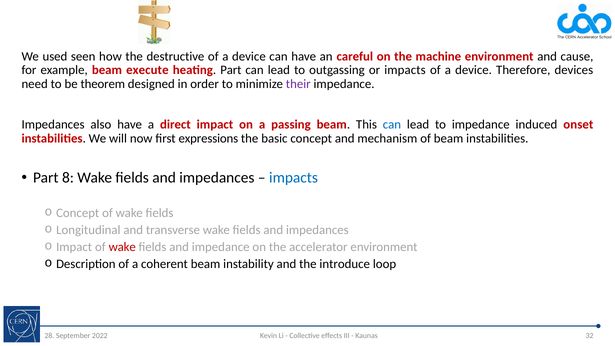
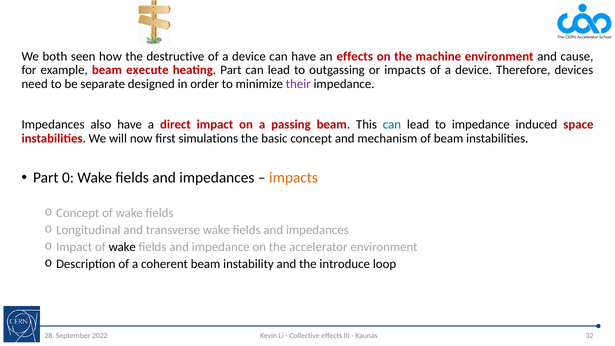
used: used -> both
an careful: careful -> effects
theorem: theorem -> separate
onset: onset -> space
expressions: expressions -> simulations
8: 8 -> 0
impacts at (294, 178) colour: blue -> orange
wake at (122, 247) colour: red -> black
